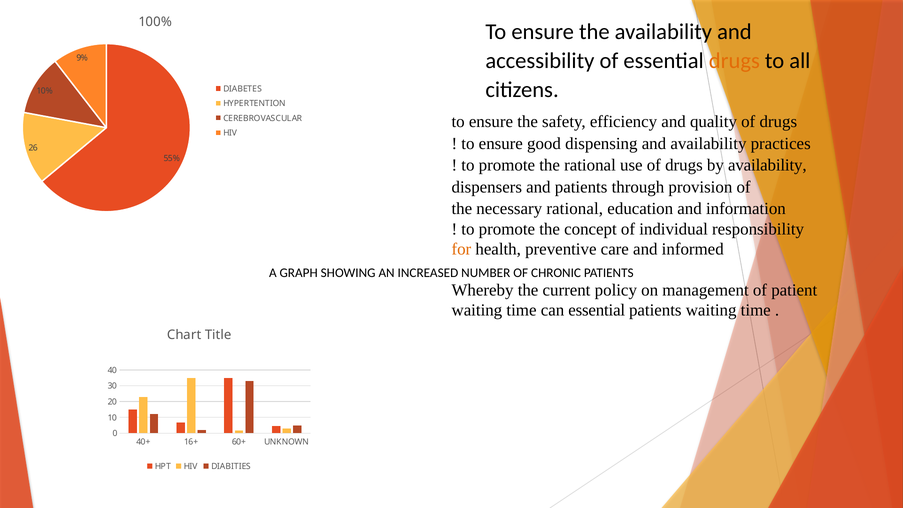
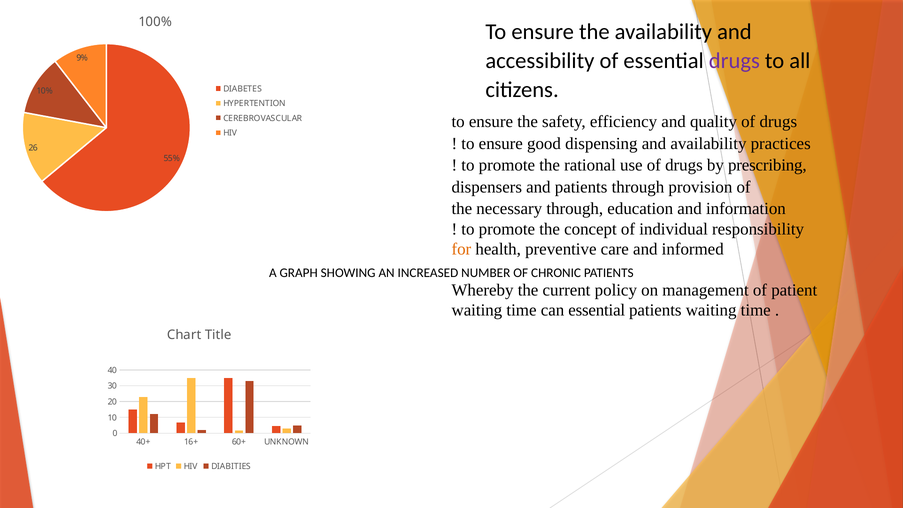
drugs at (734, 61) colour: orange -> purple
by availability: availability -> prescribing
necessary rational: rational -> through
